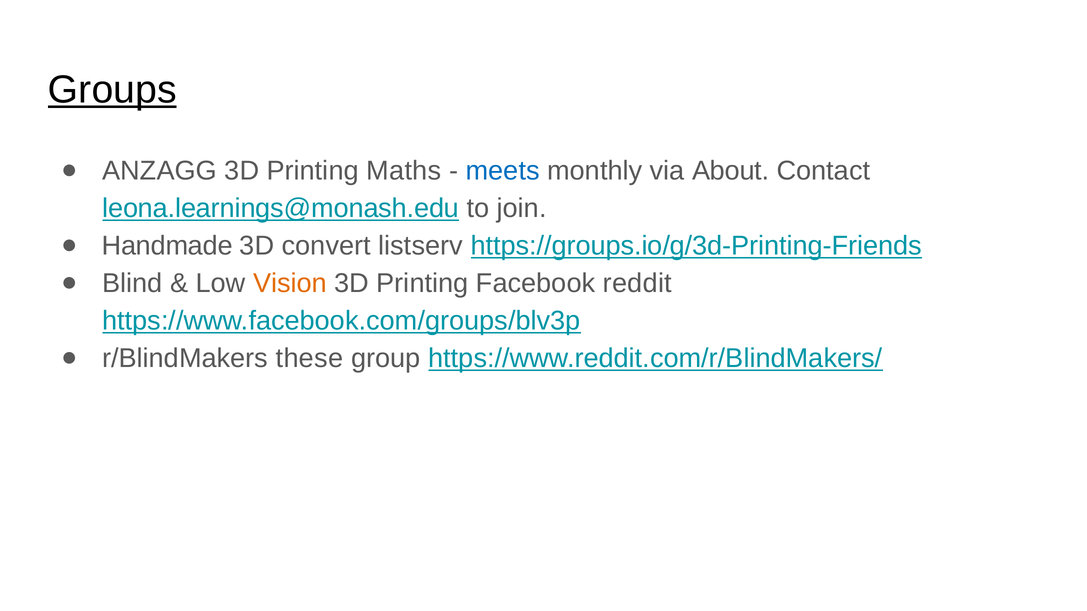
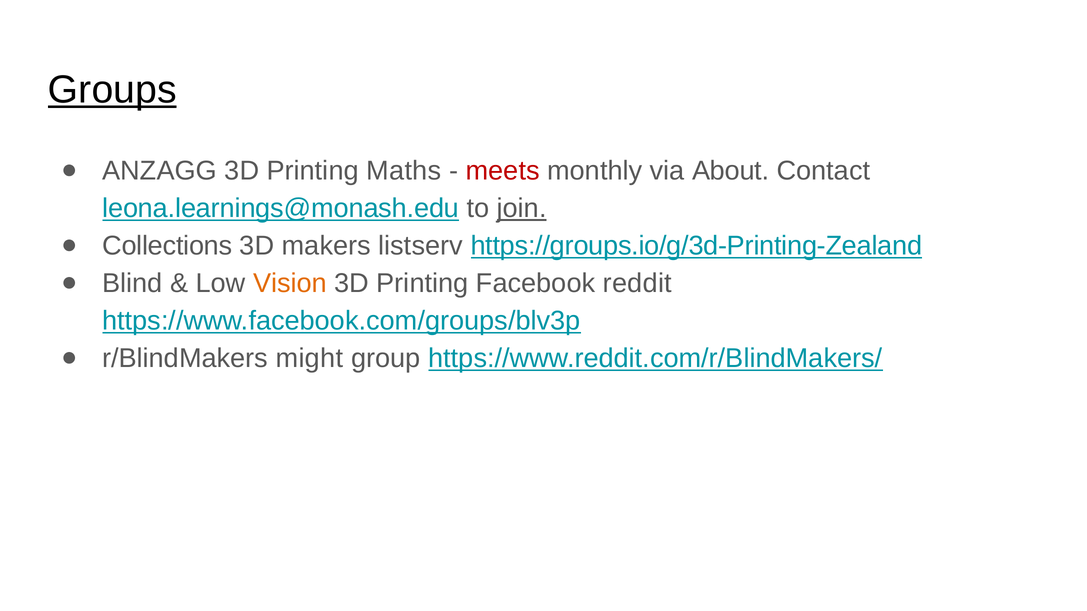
meets colour: blue -> red
join underline: none -> present
Handmade: Handmade -> Collections
convert: convert -> makers
https://groups.io/g/3d-Printing-Friends: https://groups.io/g/3d-Printing-Friends -> https://groups.io/g/3d-Printing-Zealand
these: these -> might
